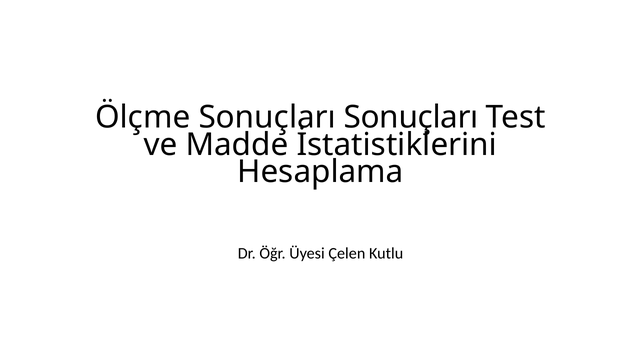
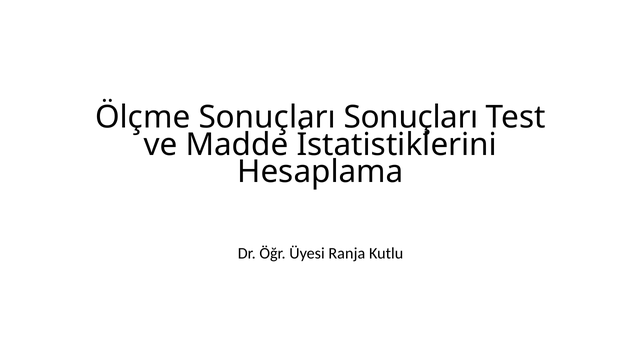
Çelen: Çelen -> Ranja
